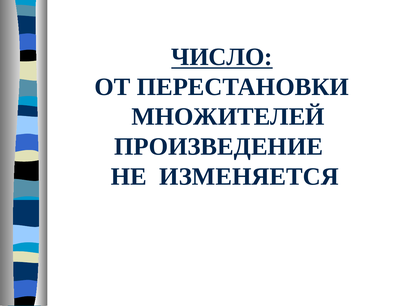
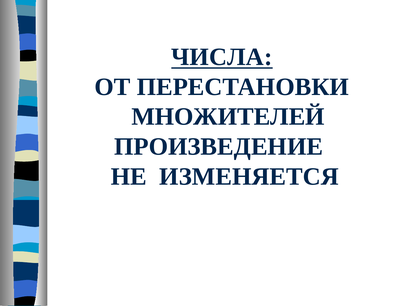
ЧИСЛО: ЧИСЛО -> ЧИСЛА
